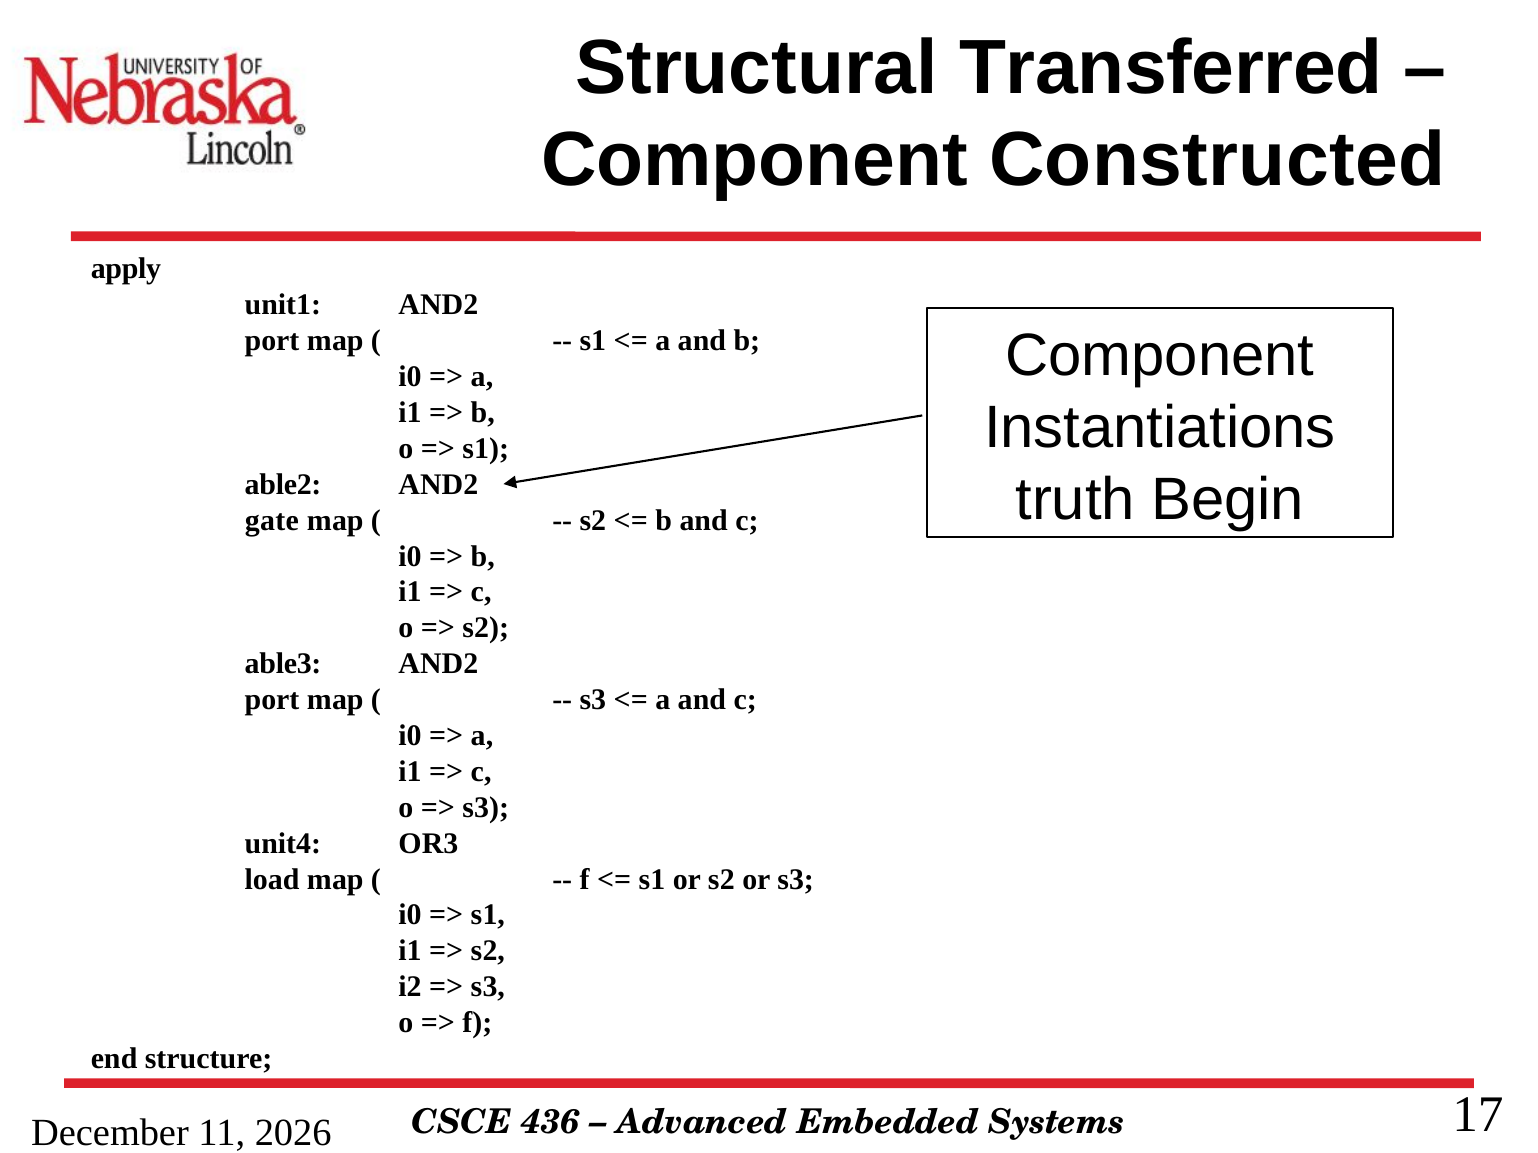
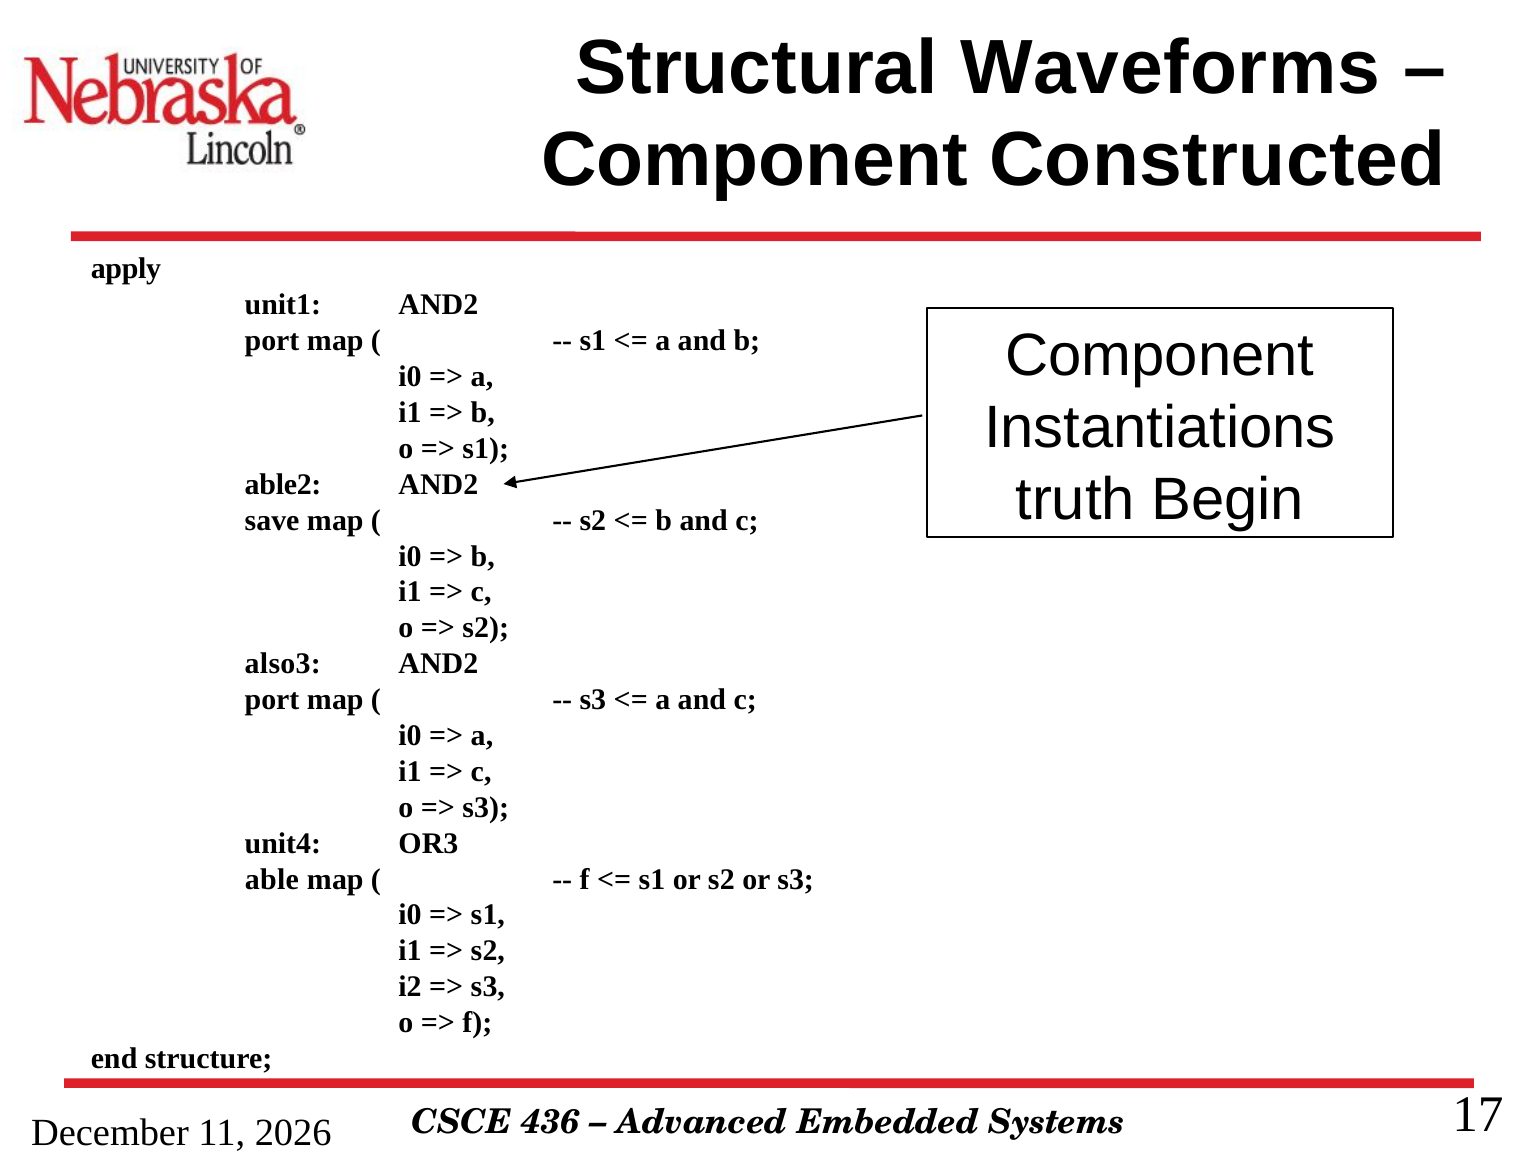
Transferred: Transferred -> Waveforms
gate: gate -> save
able3: able3 -> also3
load: load -> able
